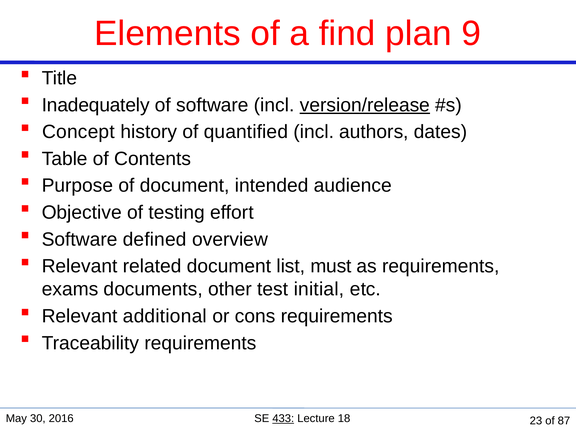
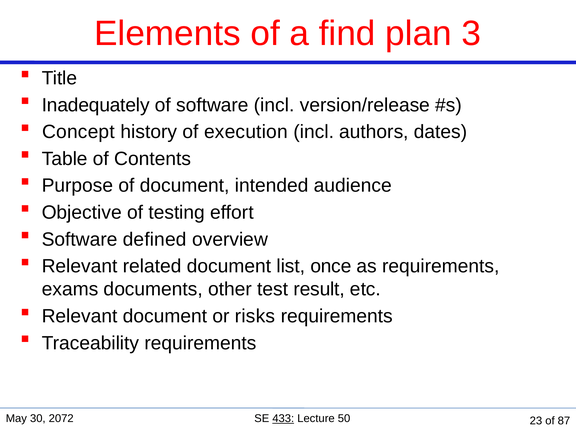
9: 9 -> 3
version/release underline: present -> none
quantified: quantified -> execution
must: must -> once
initial: initial -> result
Relevant additional: additional -> document
cons: cons -> risks
2016: 2016 -> 2072
18: 18 -> 50
